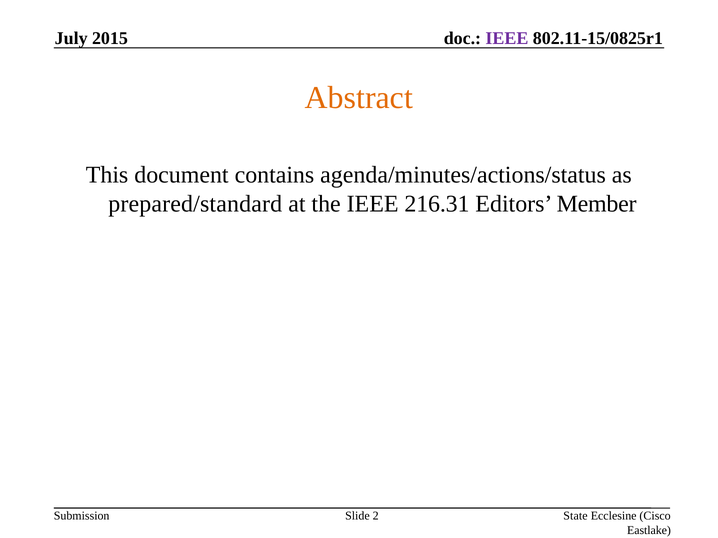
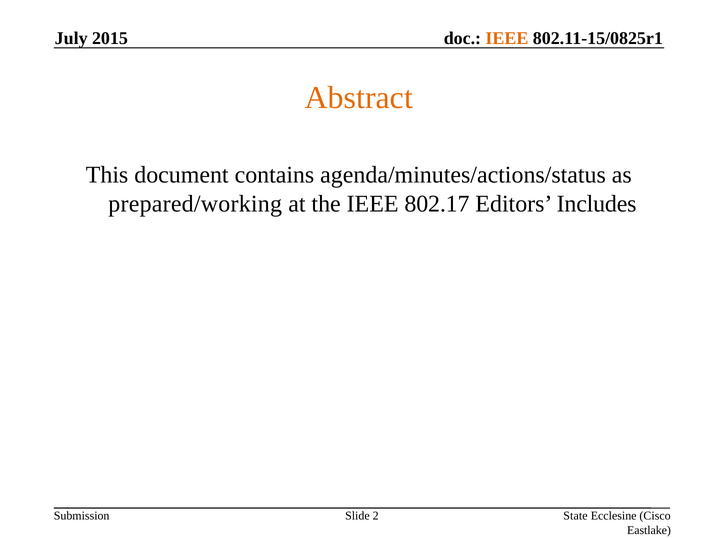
IEEE at (507, 39) colour: purple -> orange
prepared/standard: prepared/standard -> prepared/working
216.31: 216.31 -> 802.17
Member: Member -> Includes
